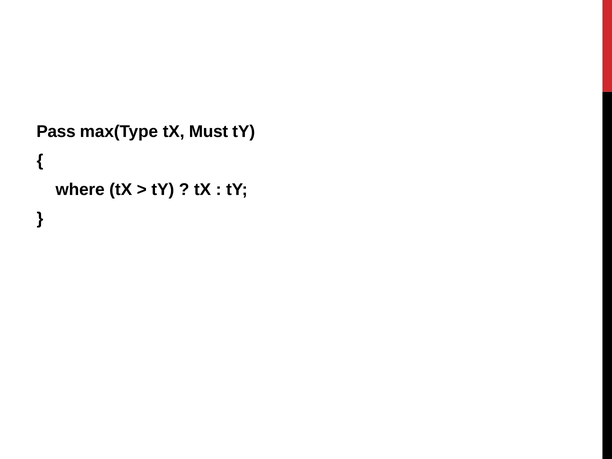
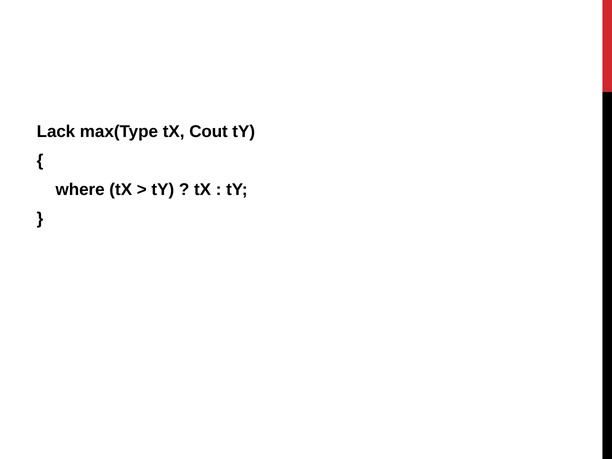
Pass: Pass -> Lack
Must: Must -> Cout
